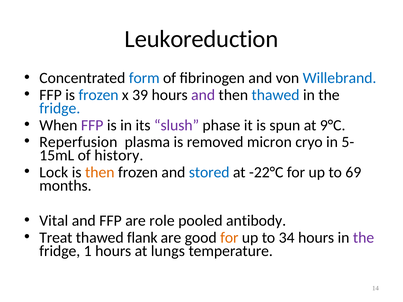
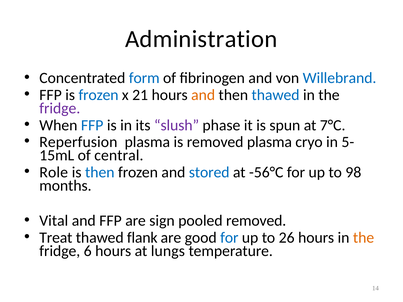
Leukoreduction: Leukoreduction -> Administration
39: 39 -> 21
and at (203, 95) colour: purple -> orange
fridge at (60, 109) colour: blue -> purple
FFP at (92, 125) colour: purple -> blue
9°C: 9°C -> 7°C
removed micron: micron -> plasma
history: history -> central
Lock: Lock -> Role
then at (100, 172) colour: orange -> blue
-22°C: -22°C -> -56°C
69: 69 -> 98
role: role -> sign
pooled antibody: antibody -> removed
for at (229, 238) colour: orange -> blue
34: 34 -> 26
the at (364, 238) colour: purple -> orange
1: 1 -> 6
